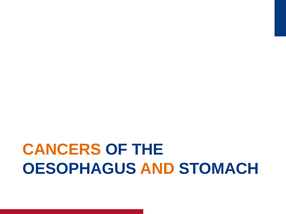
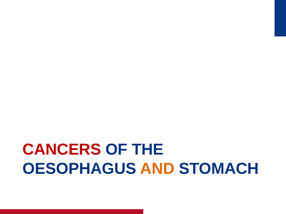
CANCERS colour: orange -> red
